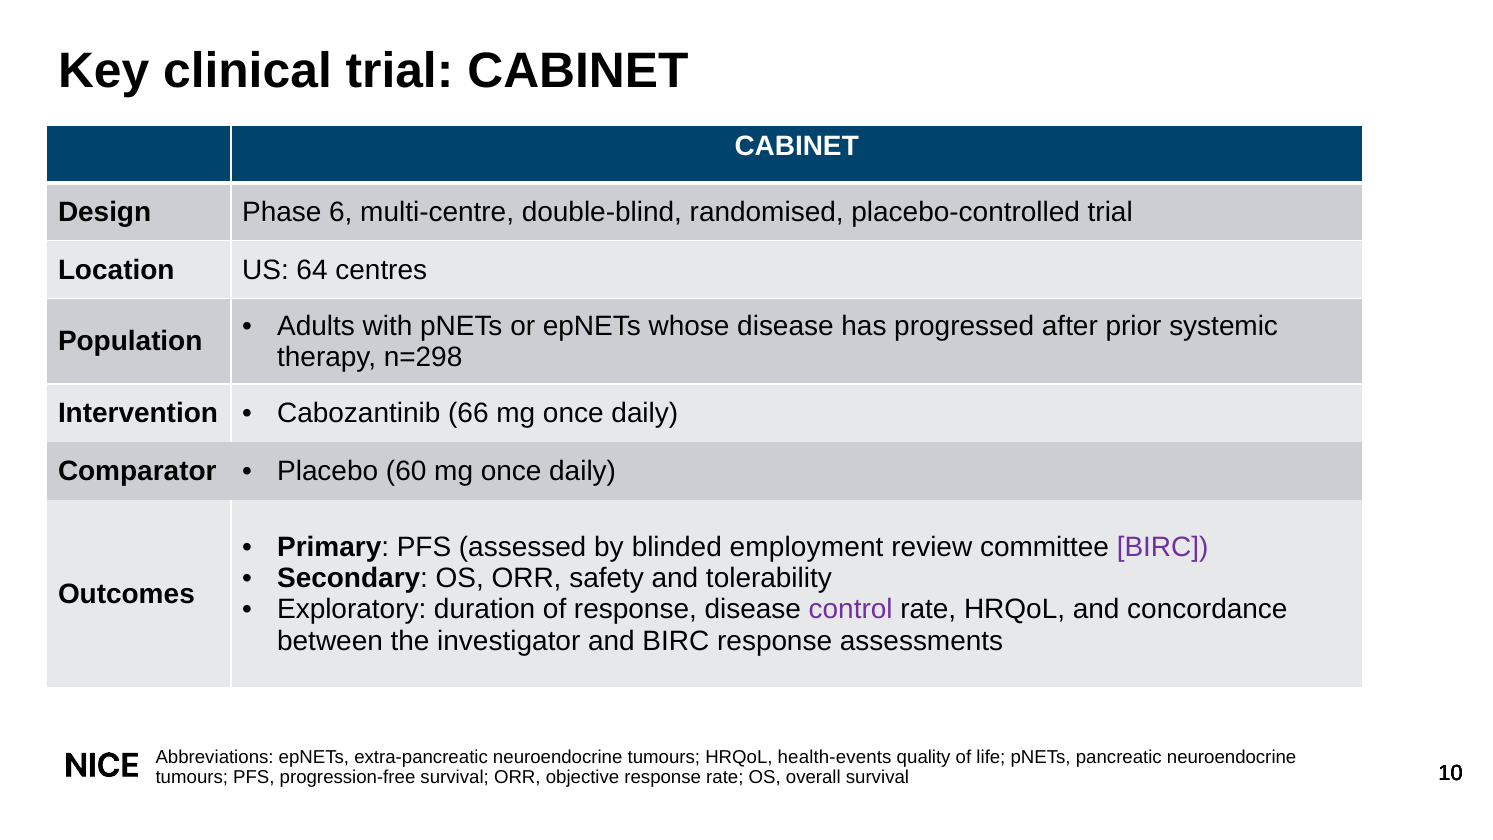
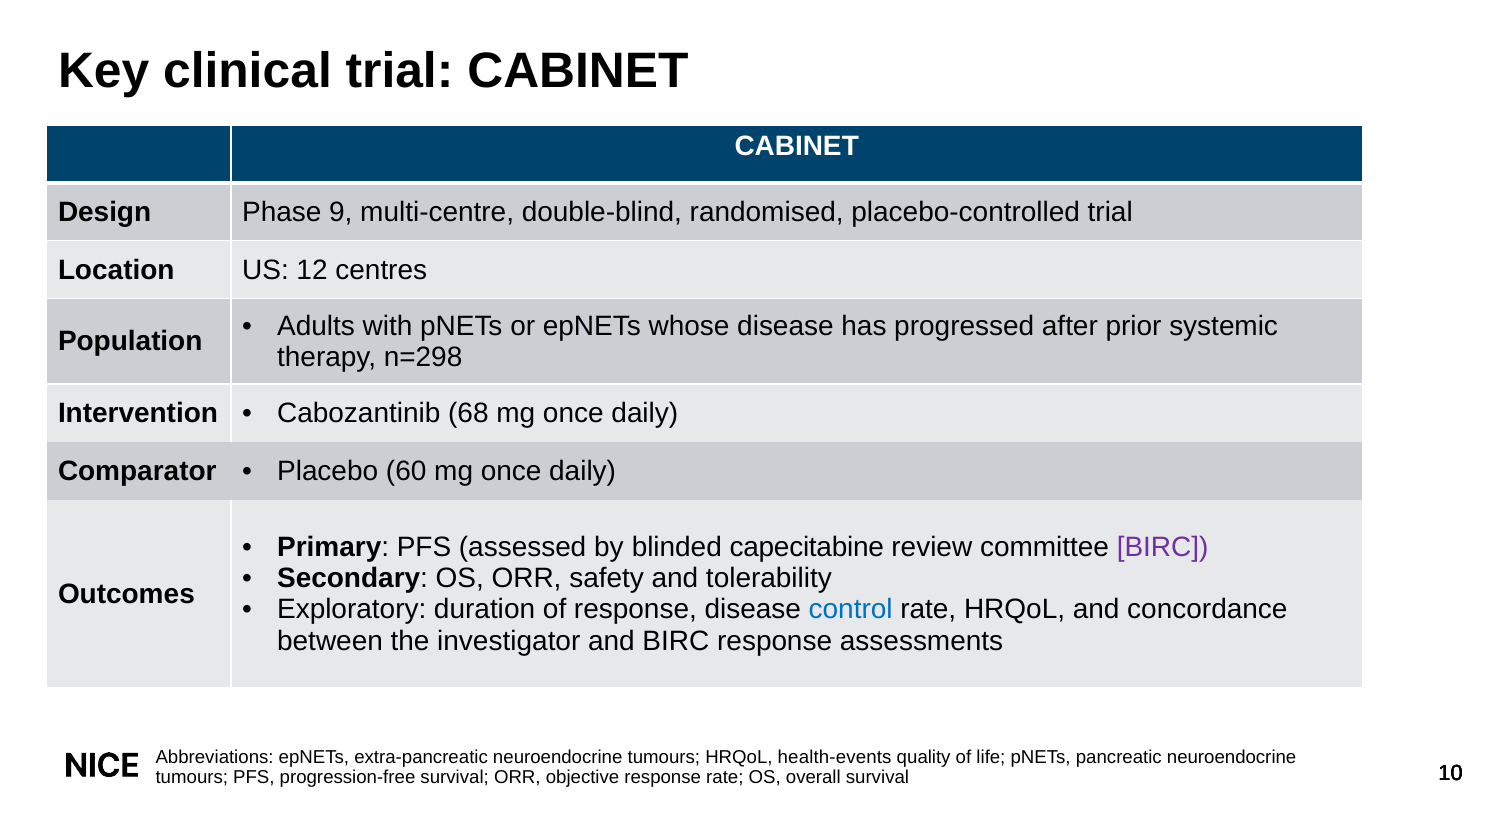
6: 6 -> 9
64: 64 -> 12
66: 66 -> 68
employment: employment -> capecitabine
control colour: purple -> blue
